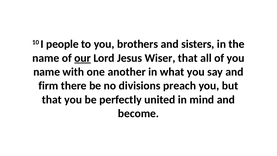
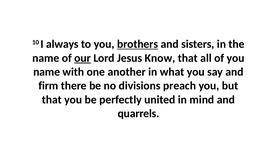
people: people -> always
brothers underline: none -> present
Wiser: Wiser -> Know
become: become -> quarrels
